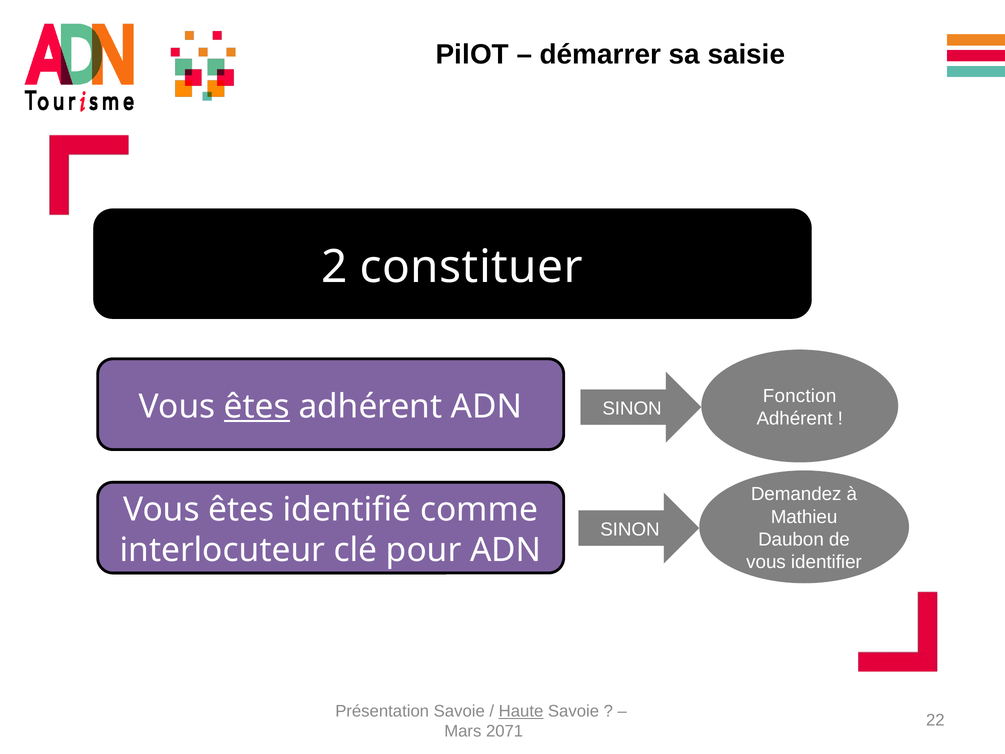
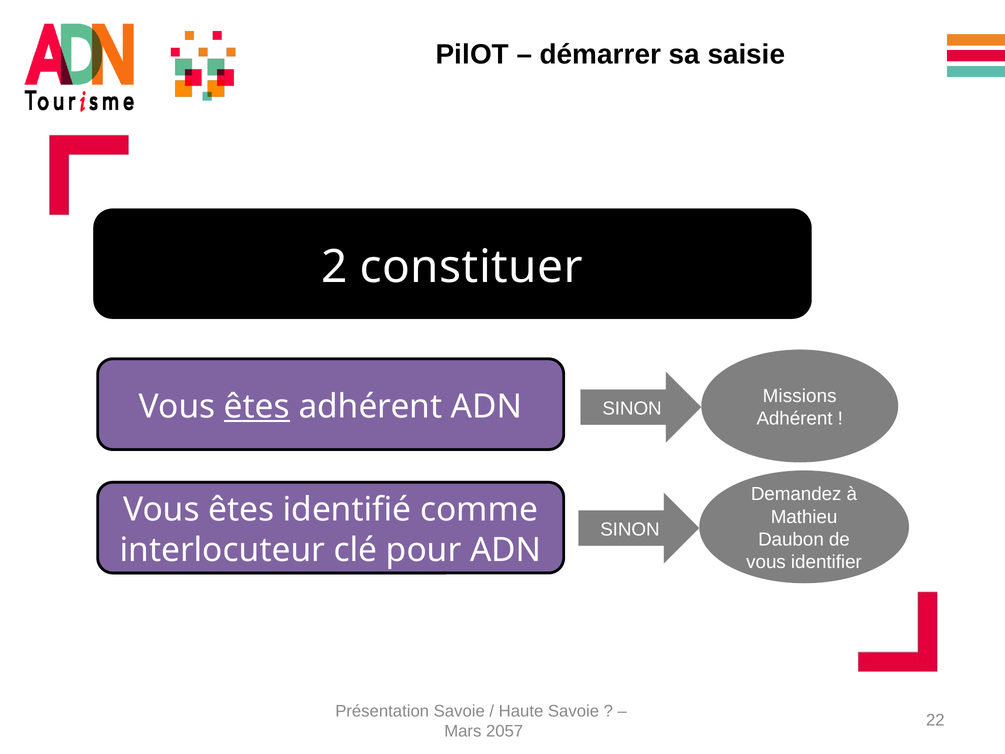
Fonction: Fonction -> Missions
Haute underline: present -> none
2071: 2071 -> 2057
